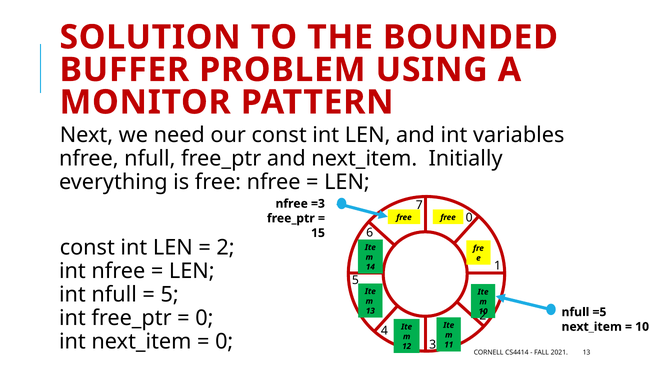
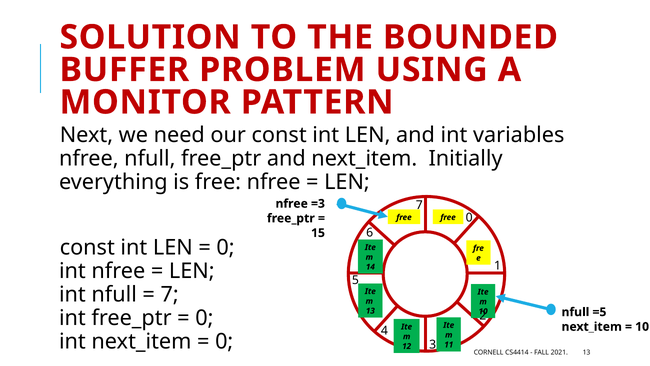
2 at (226, 247): 2 -> 0
5 at (170, 294): 5 -> 7
